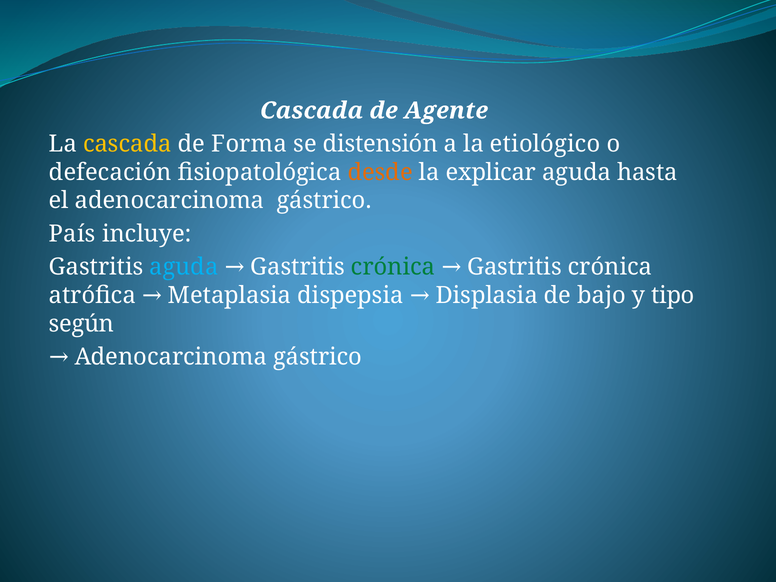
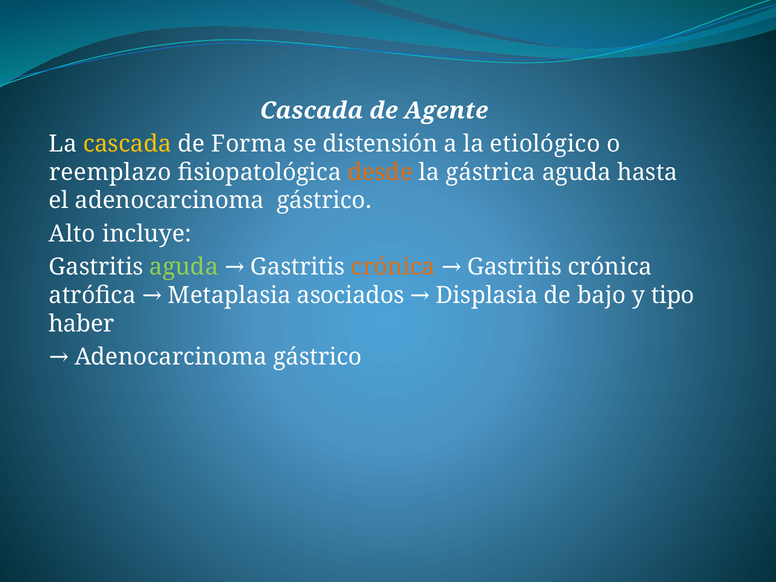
defecación: defecación -> reemplazo
explicar: explicar -> gástrica
País: País -> Alto
aguda at (184, 267) colour: light blue -> light green
crónica at (393, 267) colour: green -> orange
dispepsia: dispepsia -> asociados
según: según -> haber
